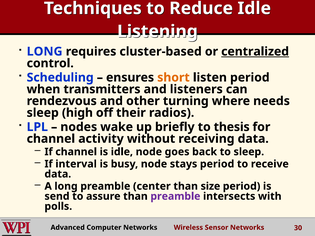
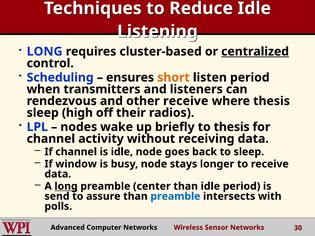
other turning: turning -> receive
where needs: needs -> thesis
interval: interval -> window
stays period: period -> longer
long at (66, 186) underline: none -> present
than size: size -> idle
preamble at (175, 196) colour: purple -> blue
